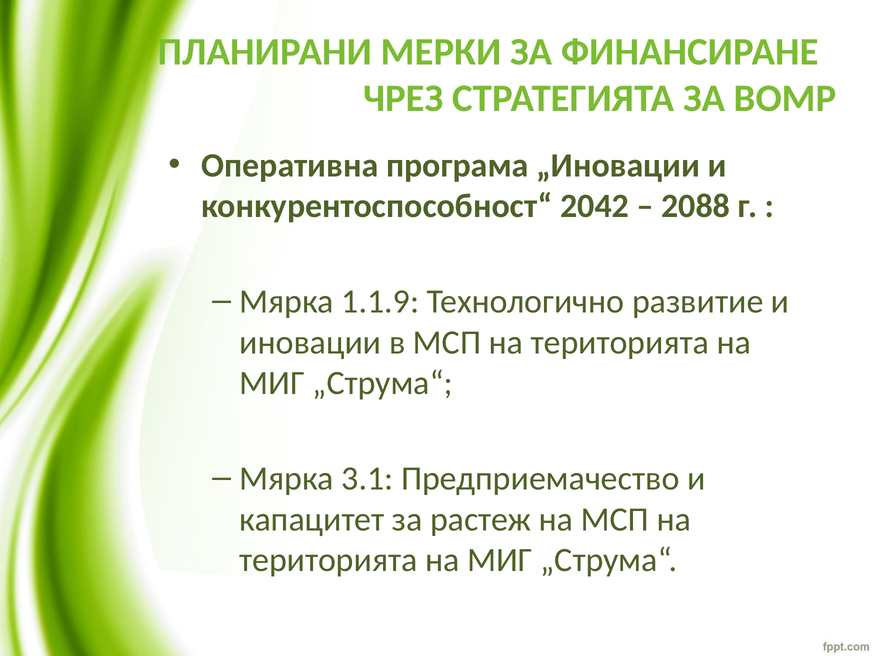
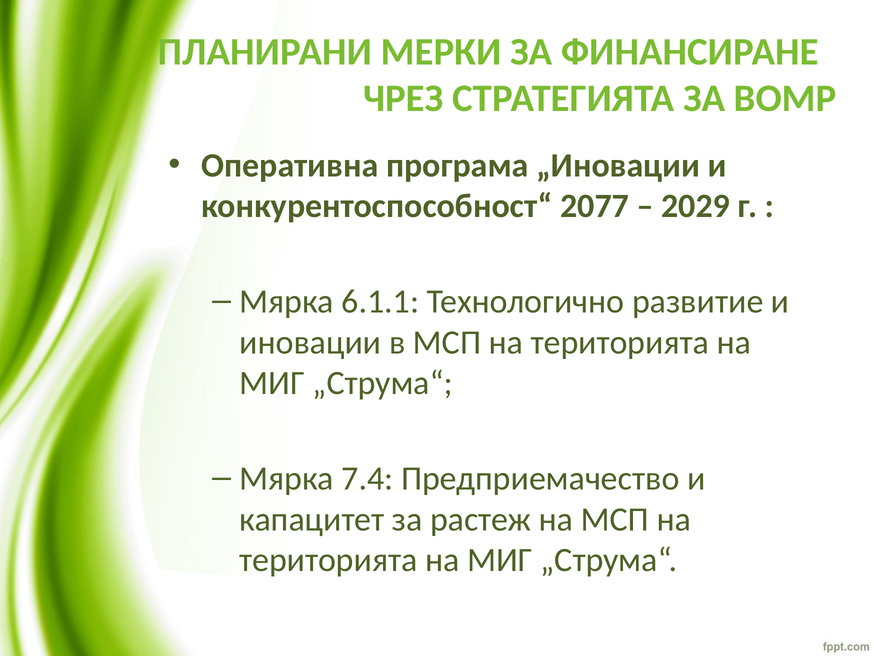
2042: 2042 -> 2077
2088: 2088 -> 2029
1.1.9: 1.1.9 -> 6.1.1
3.1: 3.1 -> 7.4
